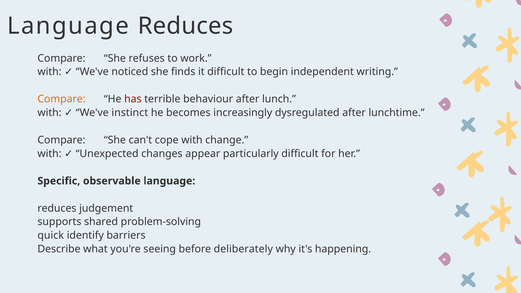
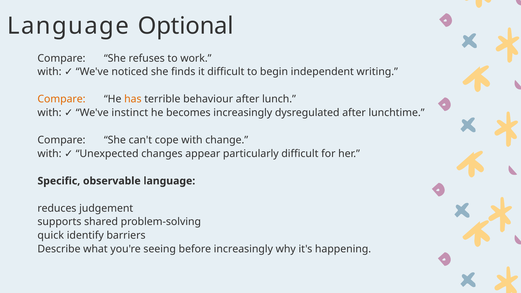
Reduces at (186, 26): Reduces -> Optional
has colour: red -> orange
before deliberately: deliberately -> increasingly
